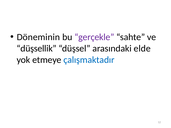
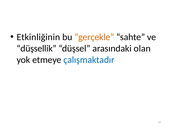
Döneminin: Döneminin -> Etkinliğinin
gerçekle colour: purple -> orange
elde: elde -> olan
